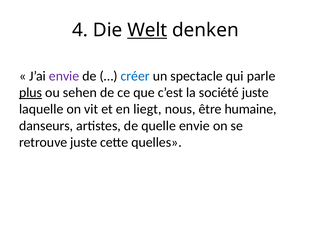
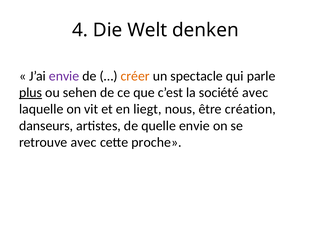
Welt underline: present -> none
créer colour: blue -> orange
société juste: juste -> avec
humaine: humaine -> création
retrouve juste: juste -> avec
quelles: quelles -> proche
